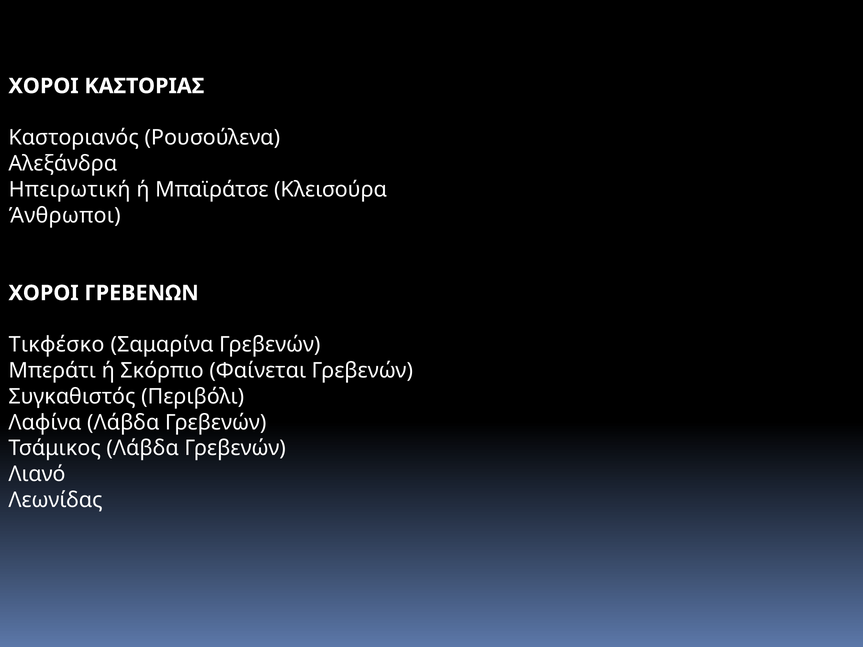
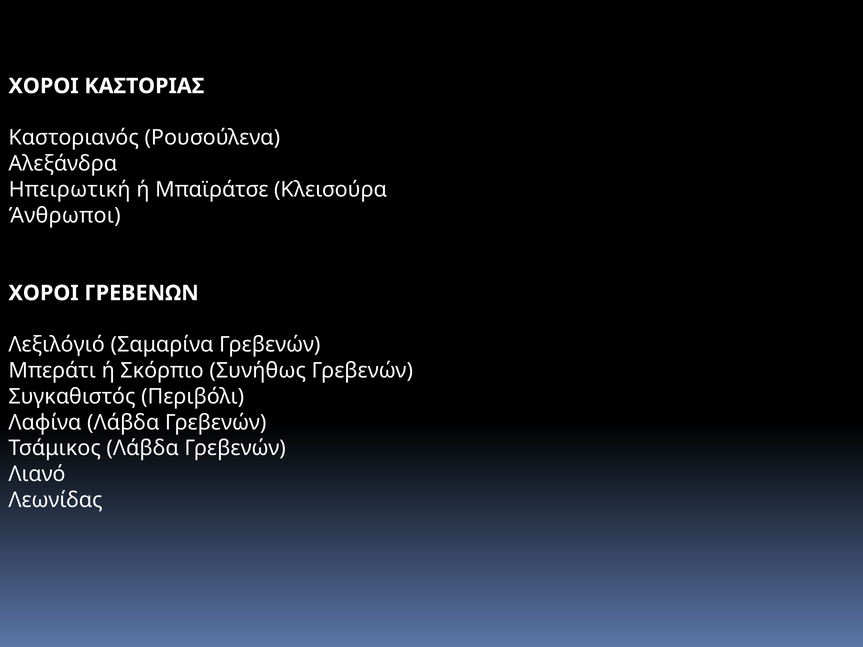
Τικφέσκο: Τικφέσκο -> Λεξιλόγιό
Φαίνεται: Φαίνεται -> Συνήθως
